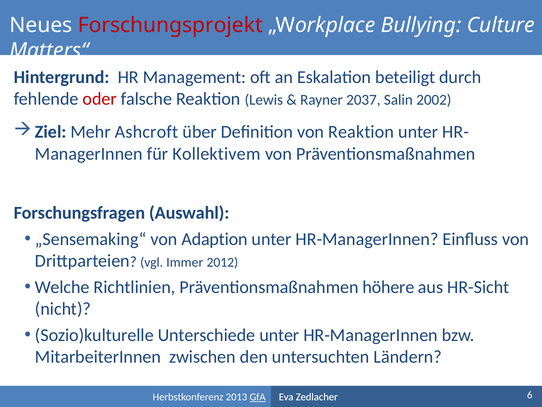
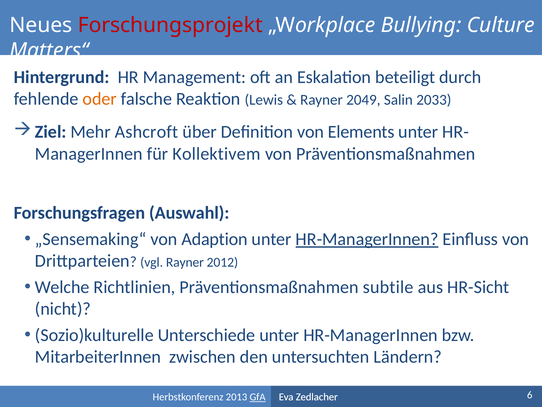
oder colour: red -> orange
2037: 2037 -> 2049
2002: 2002 -> 2033
von Reaktion: Reaktion -> Elements
HR-ManagerInnen at (367, 239) underline: none -> present
vgl Immer: Immer -> Rayner
höhere: höhere -> subtile
